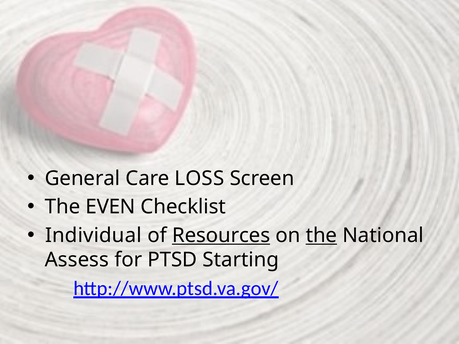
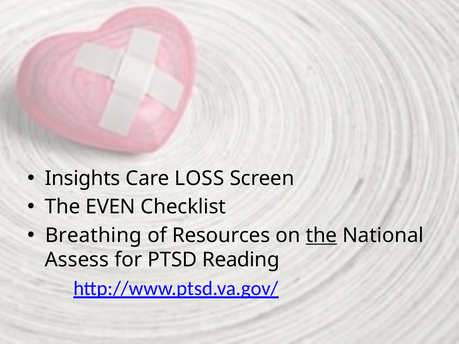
General: General -> Insights
Individual: Individual -> Breathing
Resources underline: present -> none
Starting: Starting -> Reading
